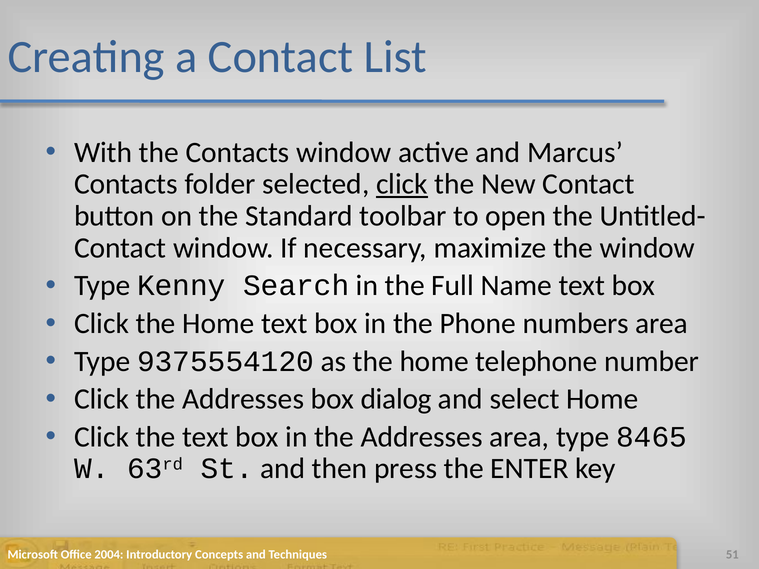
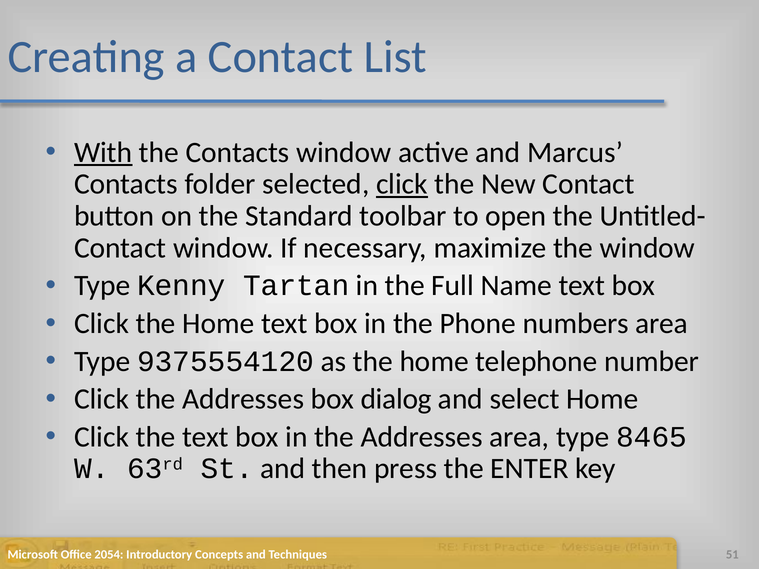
With underline: none -> present
Search: Search -> Tartan
2004: 2004 -> 2054
